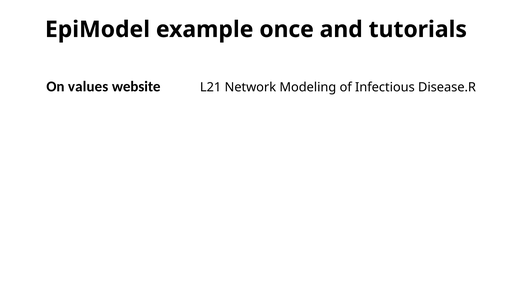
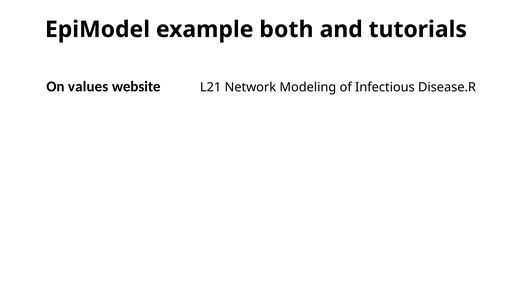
once: once -> both
